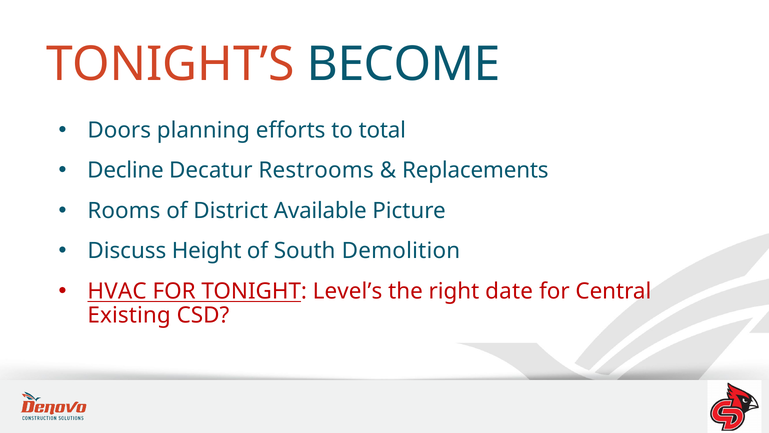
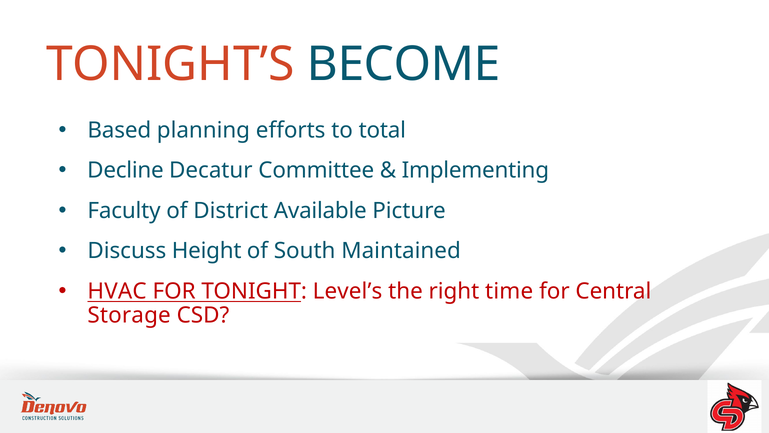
Doors: Doors -> Based
Restrooms: Restrooms -> Committee
Replacements: Replacements -> Implementing
Rooms: Rooms -> Faculty
Demolition: Demolition -> Maintained
date: date -> time
Existing: Existing -> Storage
